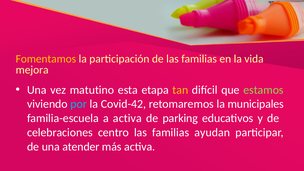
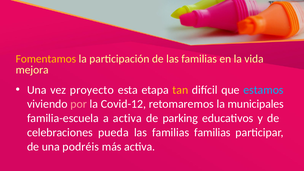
matutino: matutino -> proyecto
estamos colour: light green -> light blue
por colour: light blue -> pink
Covid-42: Covid-42 -> Covid-12
centro: centro -> pueda
familias ayudan: ayudan -> familias
atender: atender -> podréis
